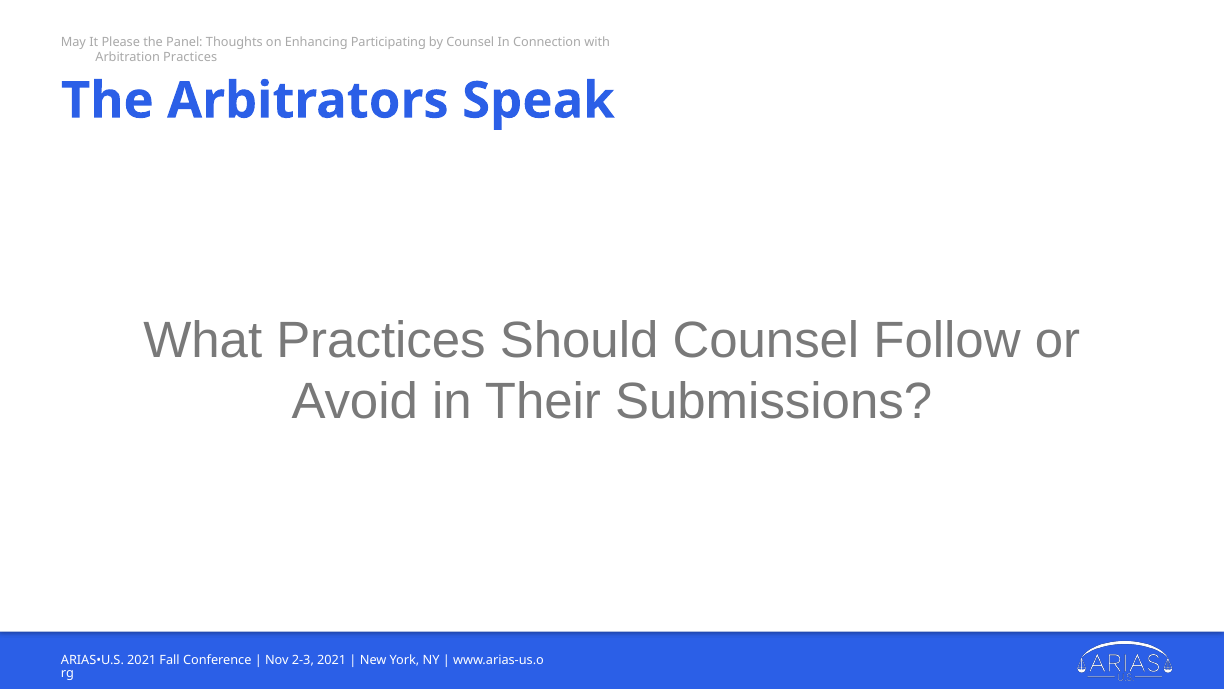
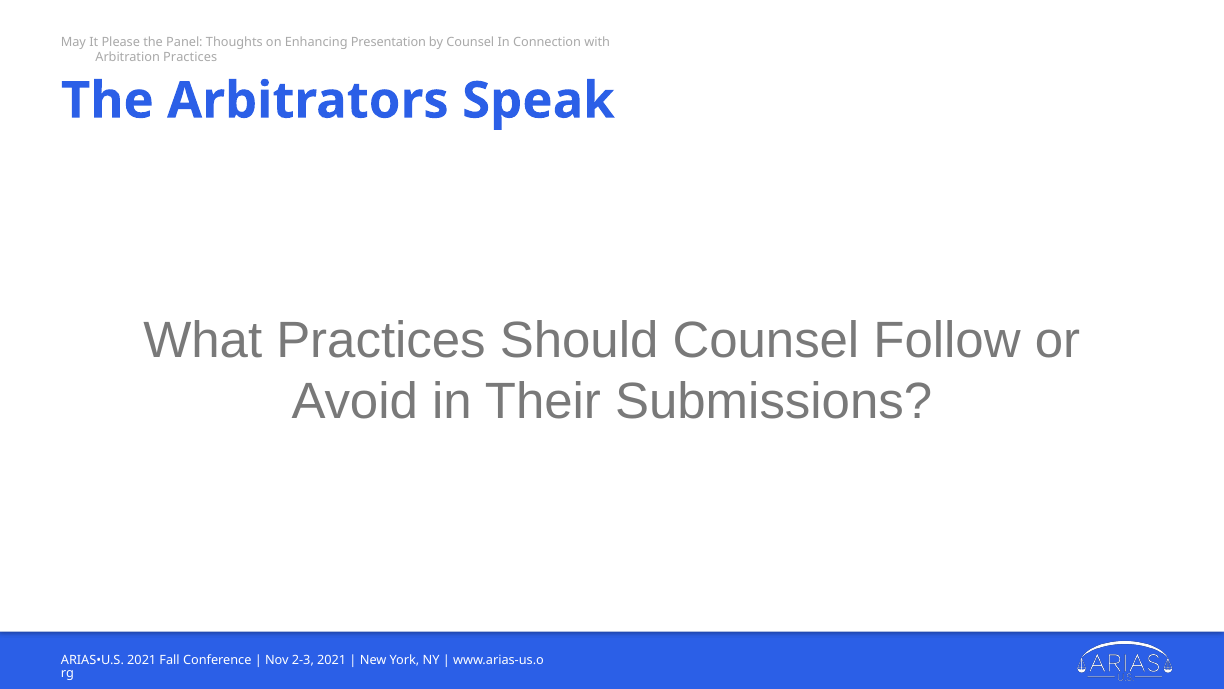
Participating: Participating -> Presentation
